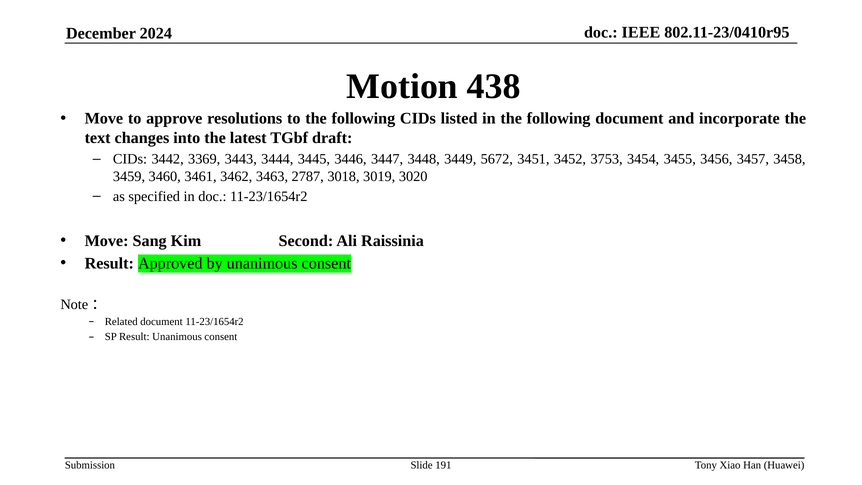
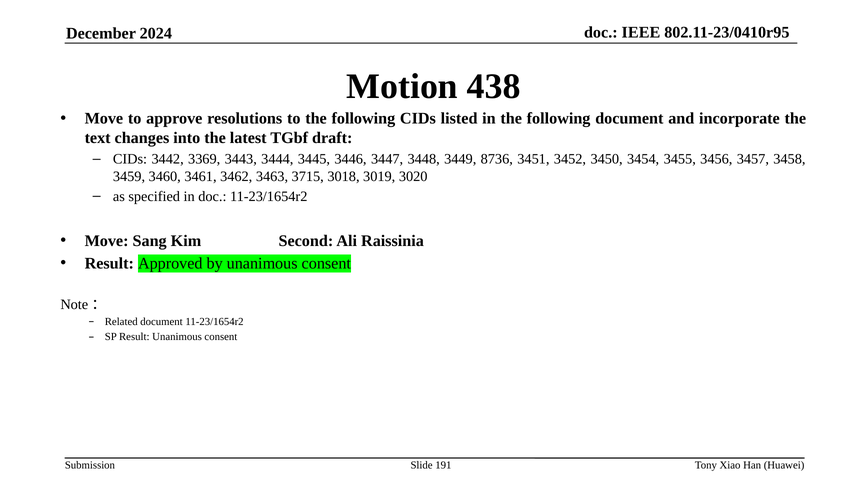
5672: 5672 -> 8736
3753: 3753 -> 3450
2787: 2787 -> 3715
